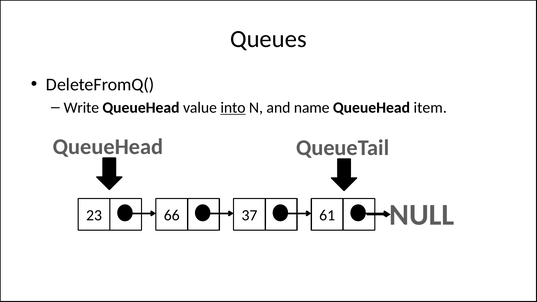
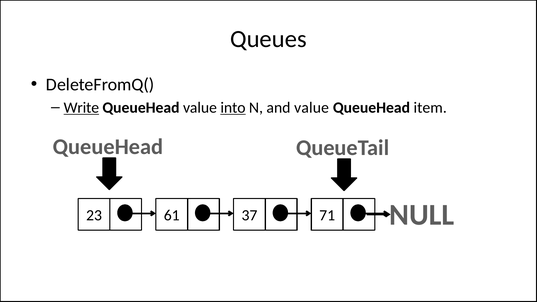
Write underline: none -> present
and name: name -> value
66: 66 -> 61
61: 61 -> 71
